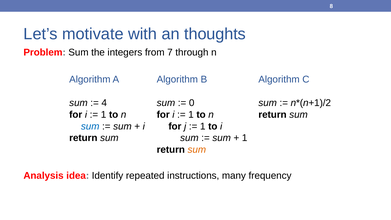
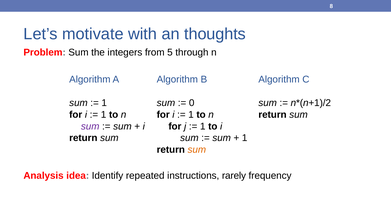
7: 7 -> 5
4 at (104, 103): 4 -> 1
sum at (90, 126) colour: blue -> purple
many: many -> rarely
